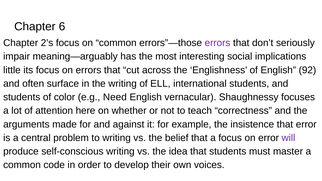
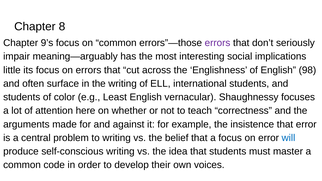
6: 6 -> 8
2’s: 2’s -> 9’s
92: 92 -> 98
Need: Need -> Least
will colour: purple -> blue
